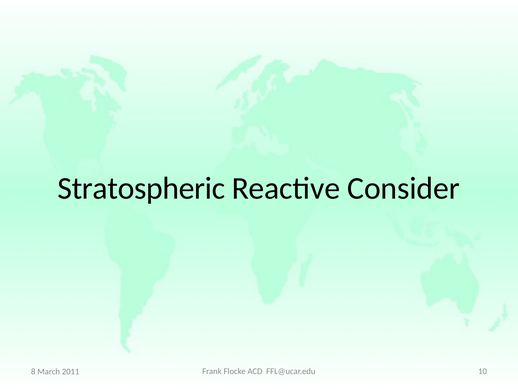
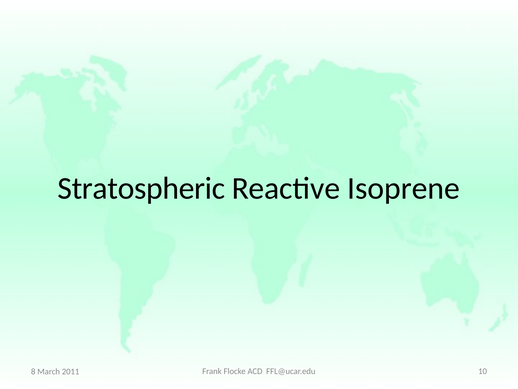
Consider: Consider -> Isoprene
